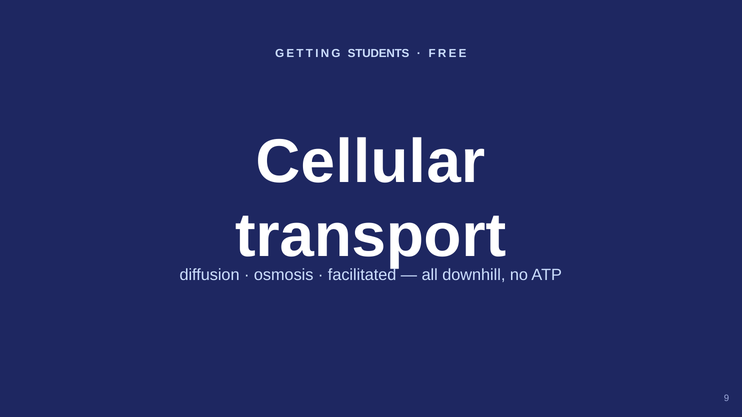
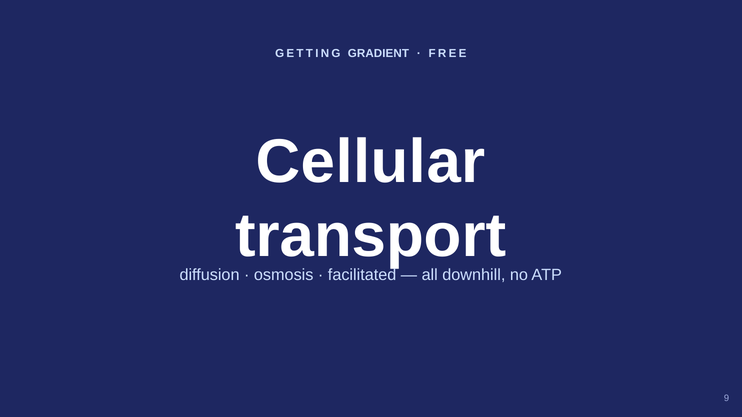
STUDENTS: STUDENTS -> GRADIENT
